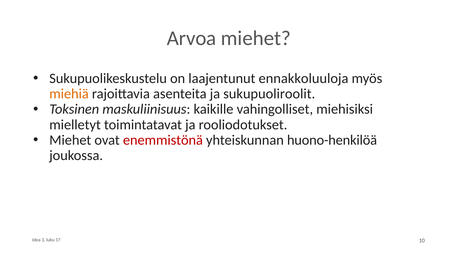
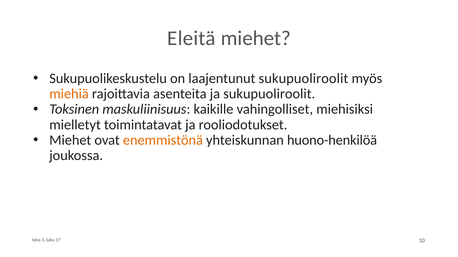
Arvoa: Arvoa -> Eleitä
laajentunut ennakkoluuloja: ennakkoluuloja -> sukupuoliroolit
enemmistönä colour: red -> orange
